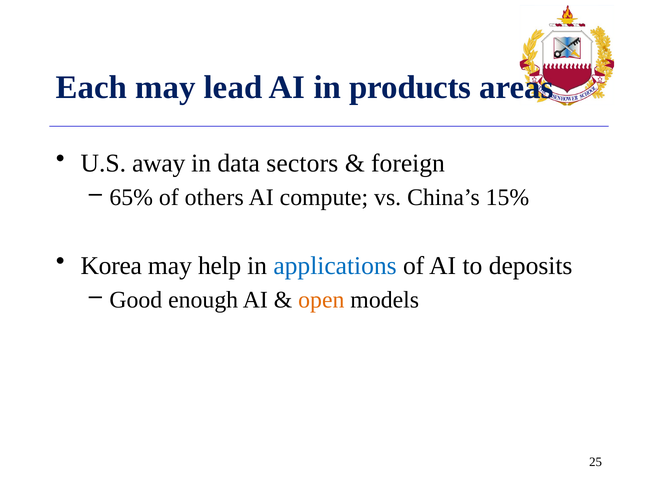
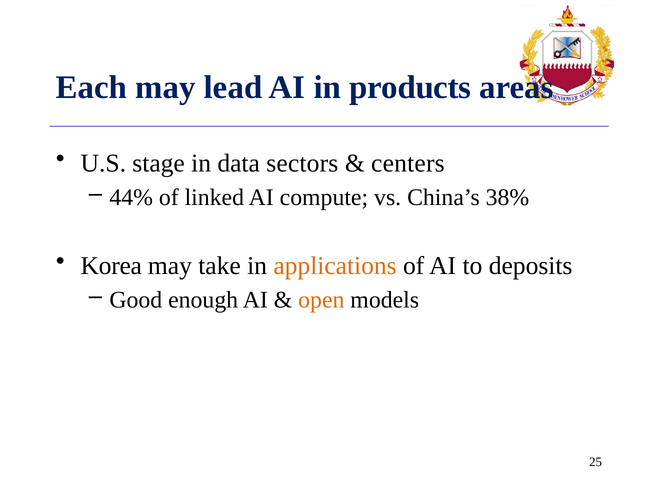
away: away -> stage
foreign: foreign -> centers
65%: 65% -> 44%
others: others -> linked
15%: 15% -> 38%
help: help -> take
applications colour: blue -> orange
